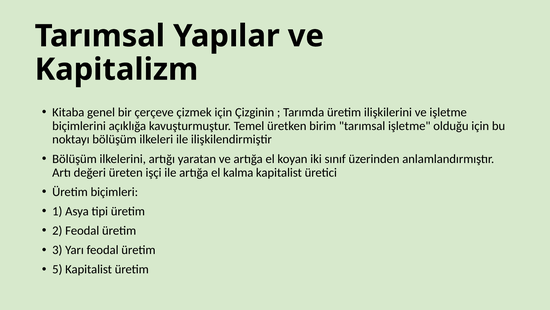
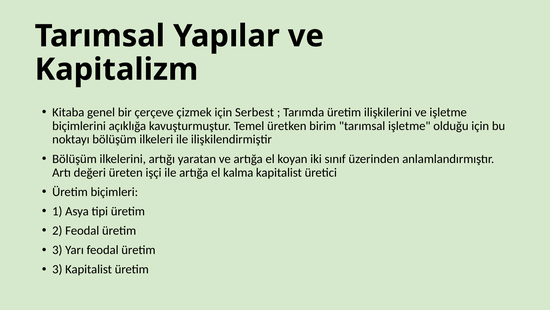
Çizginin: Çizginin -> Serbest
5 at (57, 269): 5 -> 3
